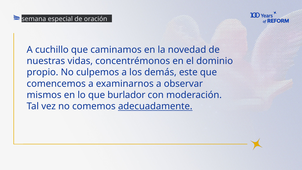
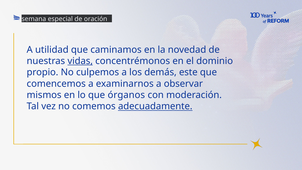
cuchillo: cuchillo -> utilidad
vidas underline: none -> present
burlador: burlador -> órganos
